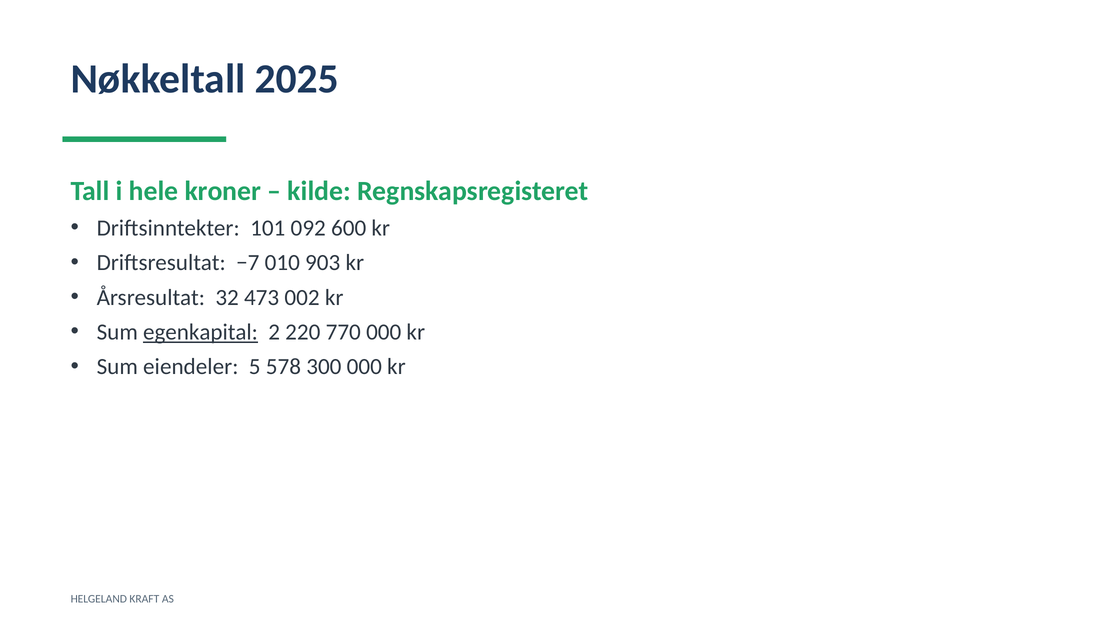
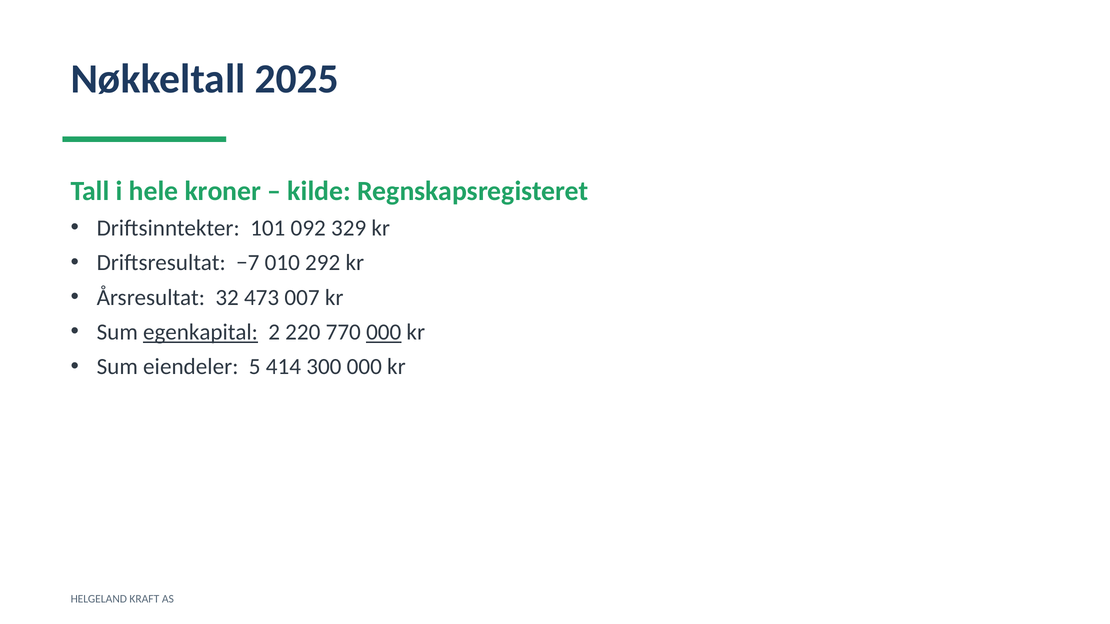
600: 600 -> 329
903: 903 -> 292
002: 002 -> 007
000 at (384, 332) underline: none -> present
578: 578 -> 414
